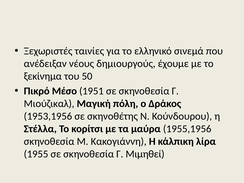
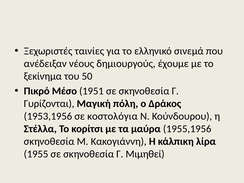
Μιούζικαλ: Μιούζικαλ -> Γυρίζονται
σκηνοθέτης: σκηνοθέτης -> κοστολόγια
